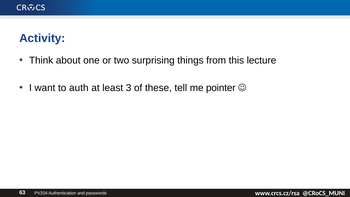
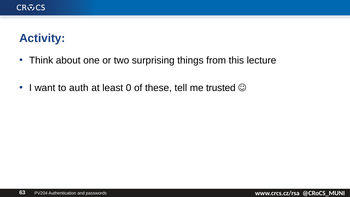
3: 3 -> 0
pointer: pointer -> trusted
